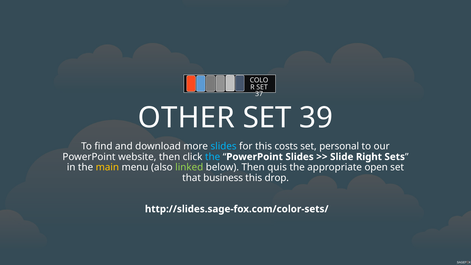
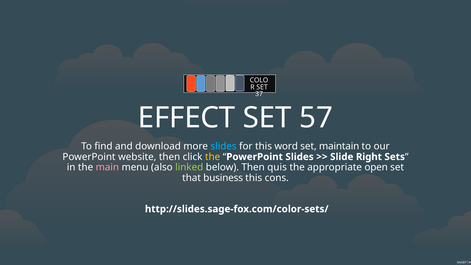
OTHER: OTHER -> EFFECT
39: 39 -> 57
costs: costs -> word
personal: personal -> maintain
the at (213, 157) colour: light blue -> yellow
main colour: yellow -> pink
drop: drop -> cons
